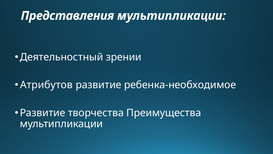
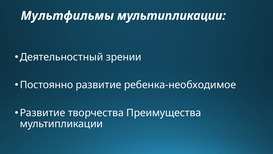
Представления: Представления -> Мультфильмы
Атрибутов: Атрибутов -> Постоянно
